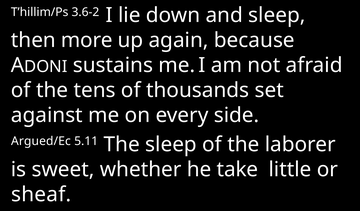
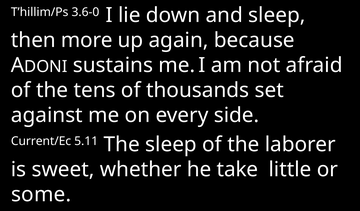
3.6-2: 3.6-2 -> 3.6-0
Argued/Ec: Argued/Ec -> Current/Ec
sheaf: sheaf -> some
